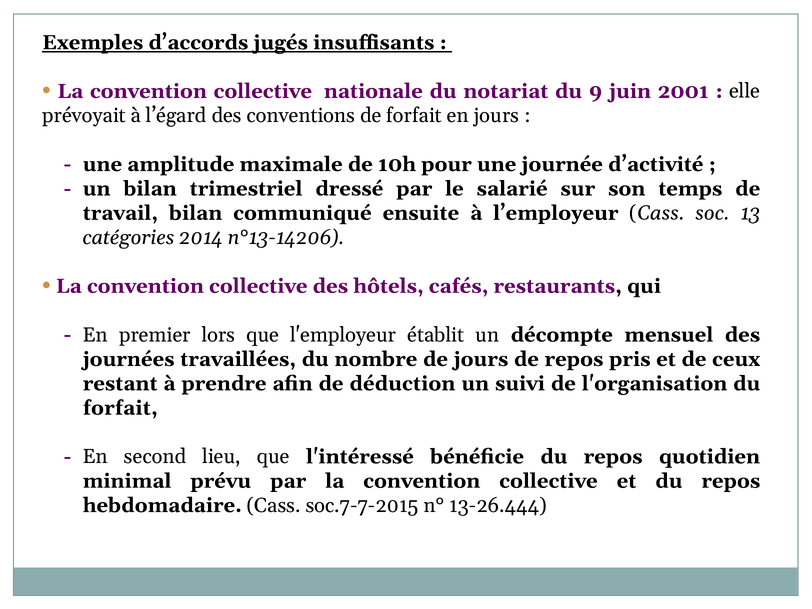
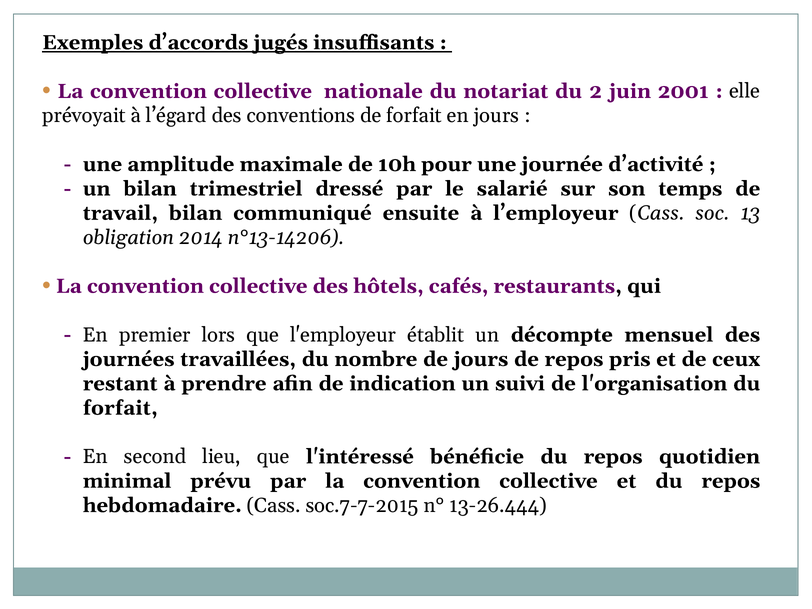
9: 9 -> 2
catégories: catégories -> obligation
déduction: déduction -> indication
